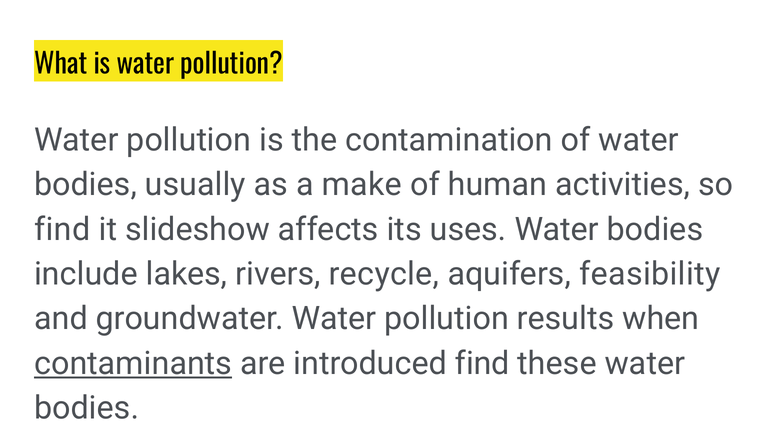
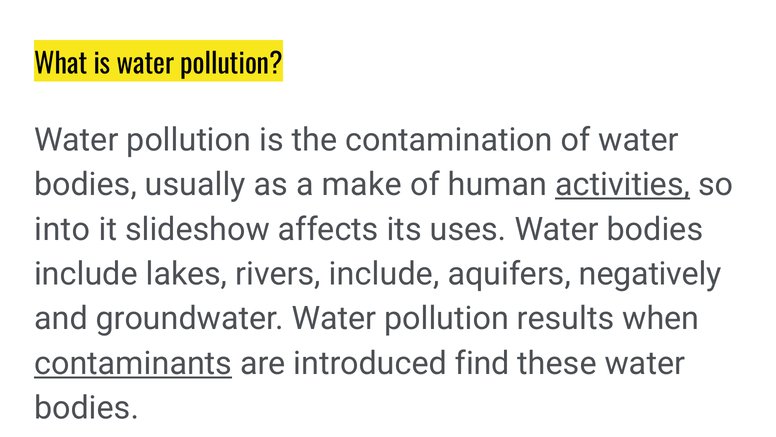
activities underline: none -> present
find at (62, 229): find -> into
rivers recycle: recycle -> include
feasibility: feasibility -> negatively
